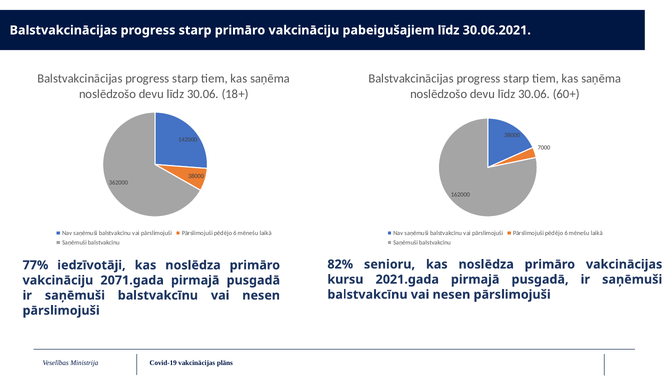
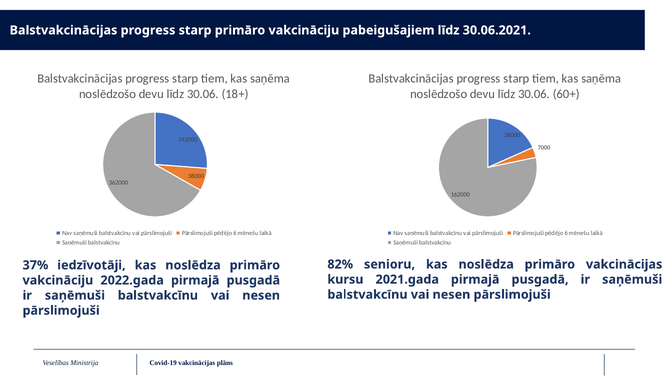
77%: 77% -> 37%
2071.gada: 2071.gada -> 2022.gada
